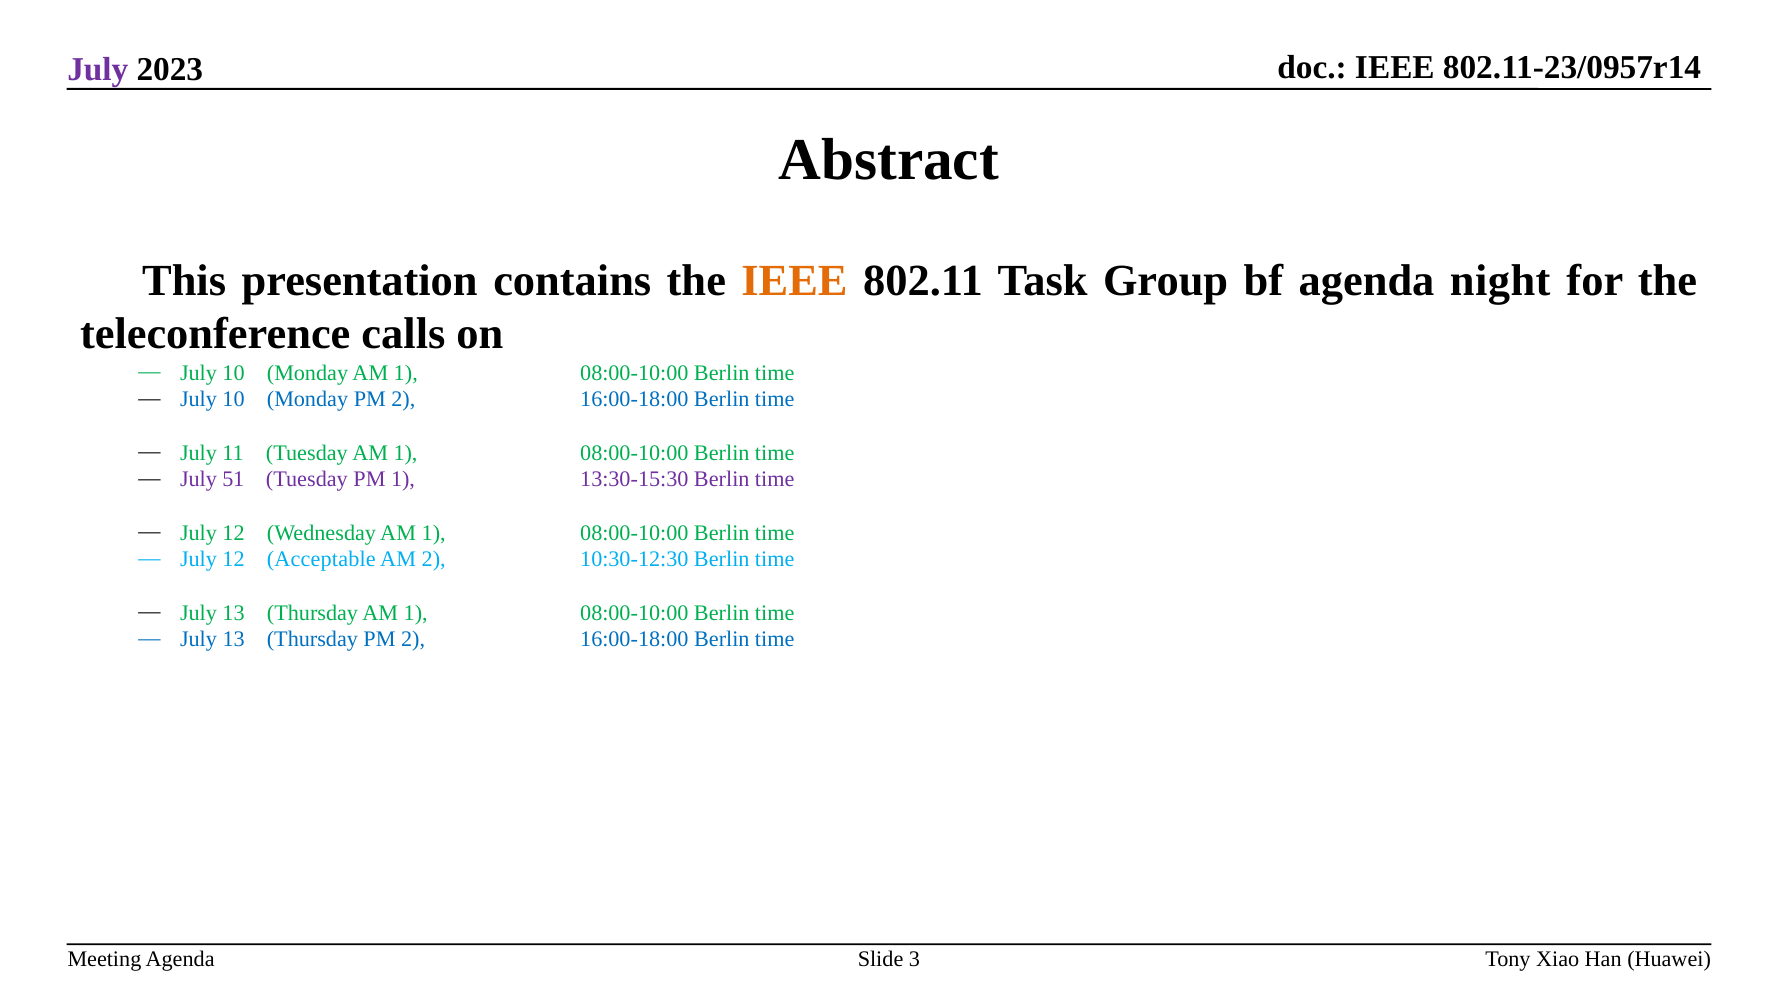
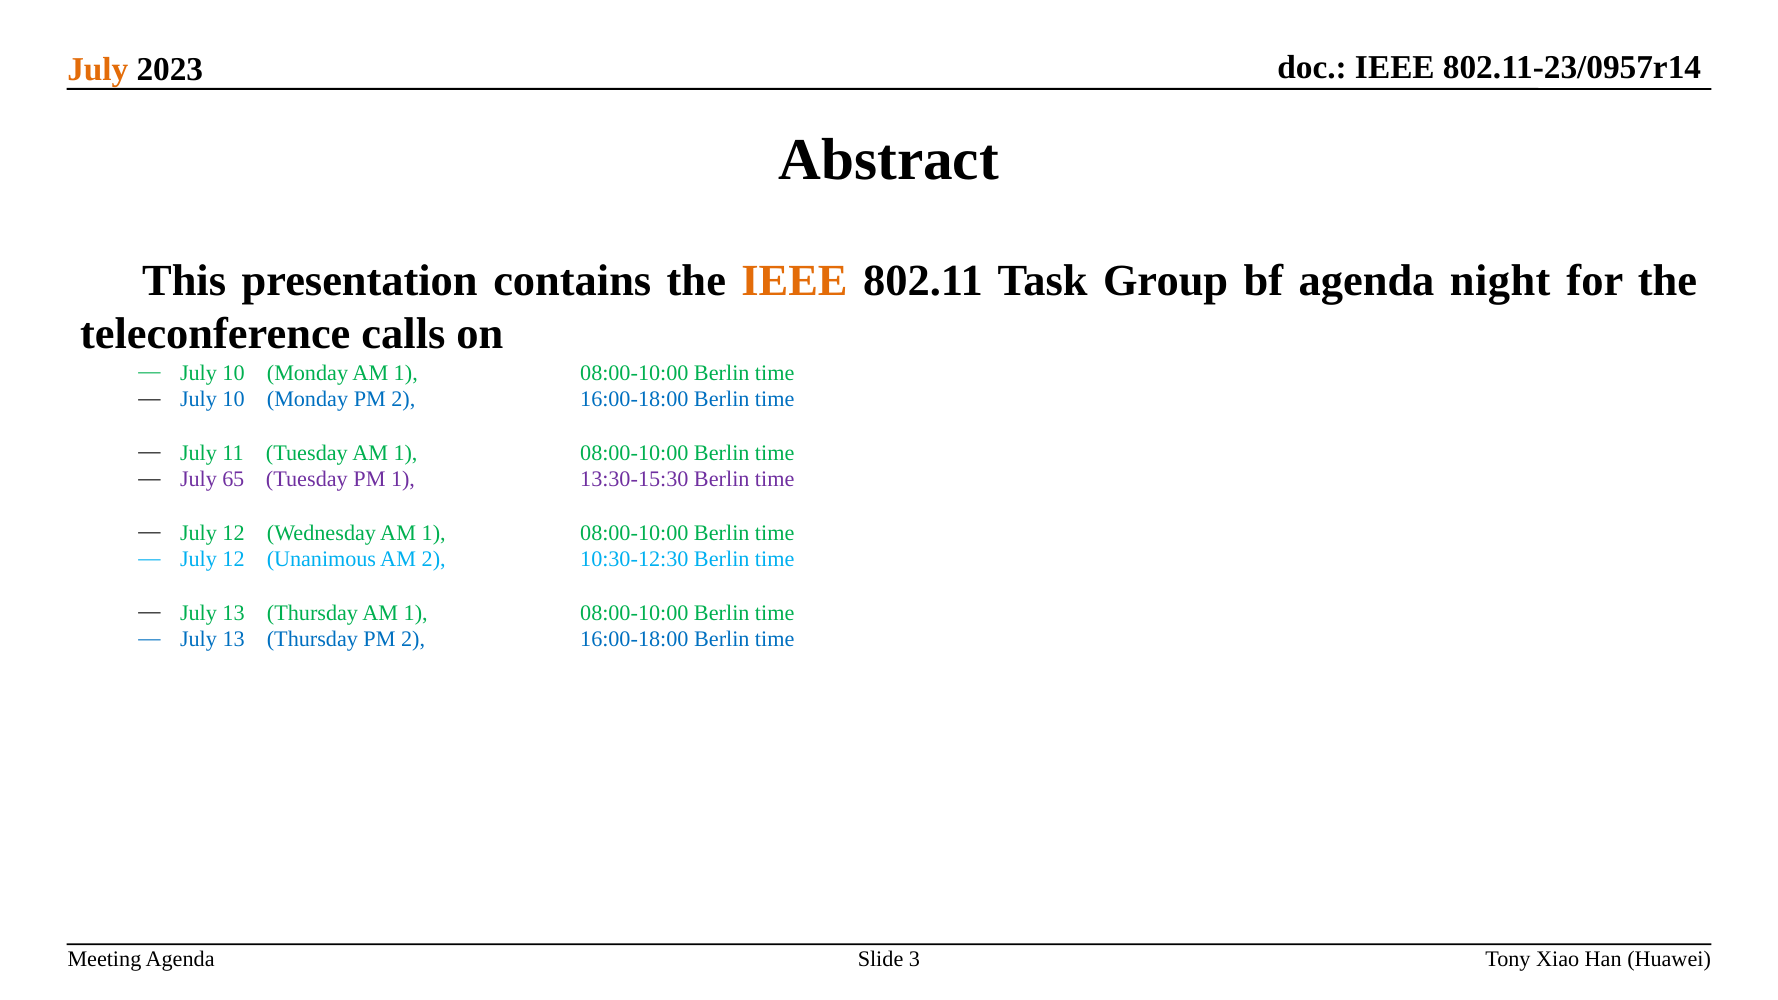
July at (98, 69) colour: purple -> orange
51: 51 -> 65
Acceptable: Acceptable -> Unanimous
